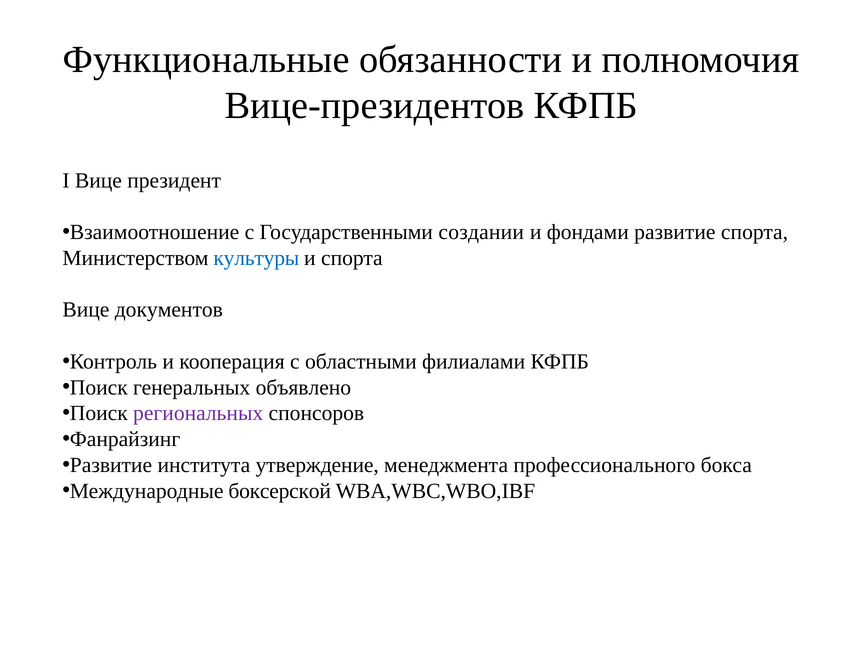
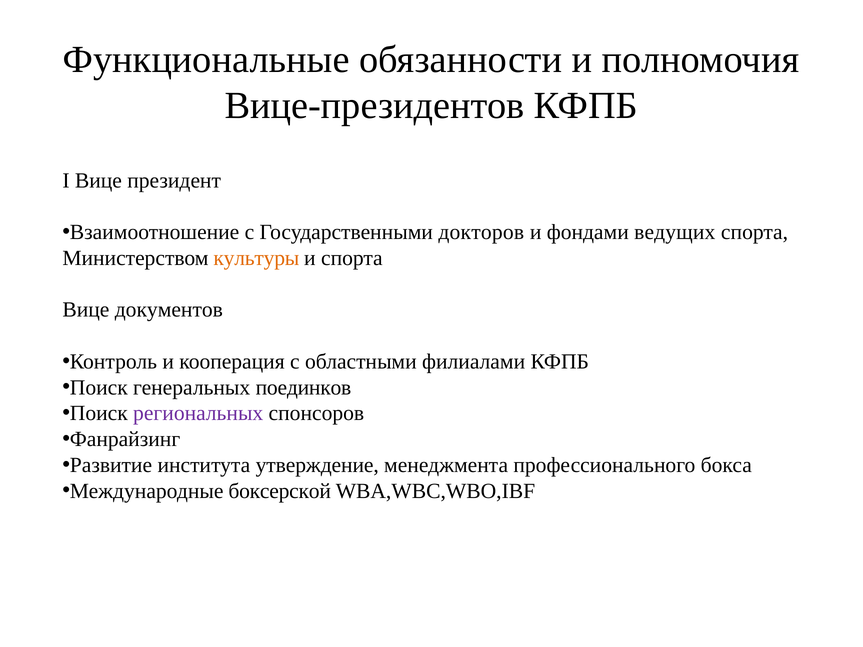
создании: создании -> докторов
фондами развитие: развитие -> ведущих
культуры colour: blue -> orange
объявлено: объявлено -> поединков
